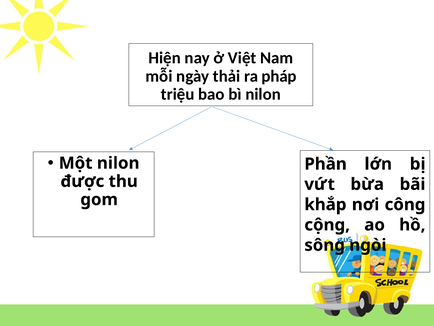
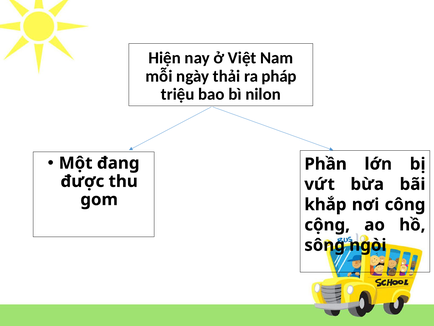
Một nilon: nilon -> đang
